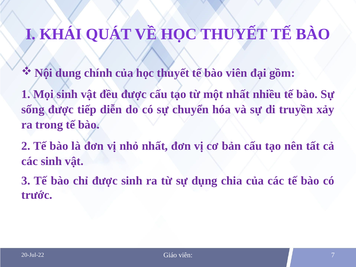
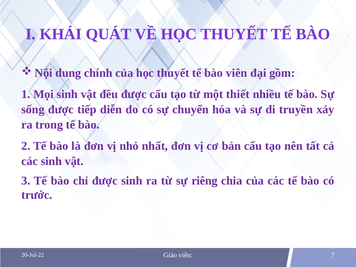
một nhất: nhất -> thiết
dụng: dụng -> riêng
